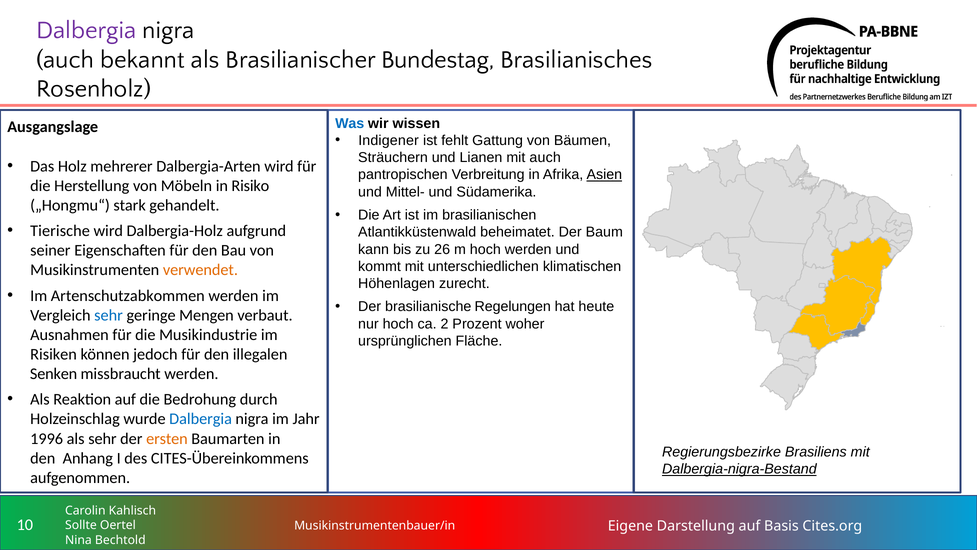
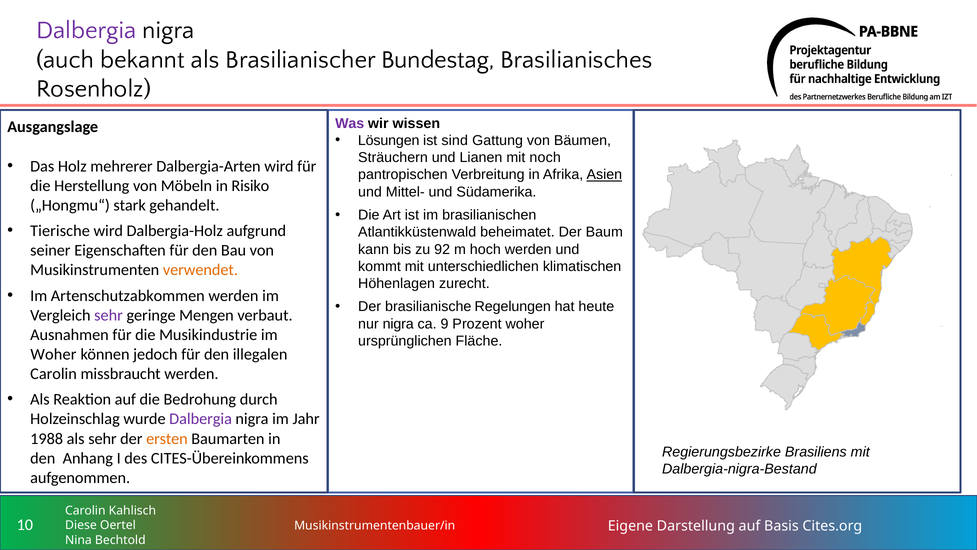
Was colour: blue -> purple
Indigener: Indigener -> Lösungen
fehlt: fehlt -> sind
mit auch: auch -> noch
26: 26 -> 92
sehr at (109, 315) colour: blue -> purple
nur hoch: hoch -> nigra
2: 2 -> 9
Risiken at (54, 354): Risiken -> Woher
Senken at (54, 374): Senken -> Carolin
Dalbergia at (201, 419) colour: blue -> purple
1996: 1996 -> 1988
Dalbergia-nigra-Bestand underline: present -> none
Sollte: Sollte -> Diese
